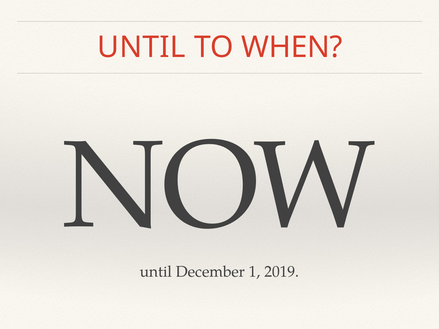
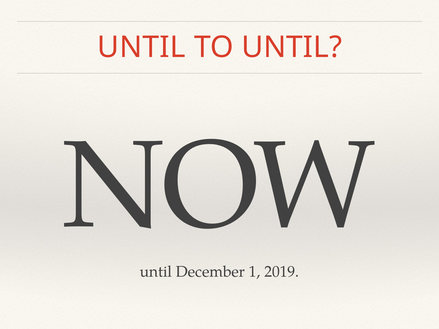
TO WHEN: WHEN -> UNTIL
